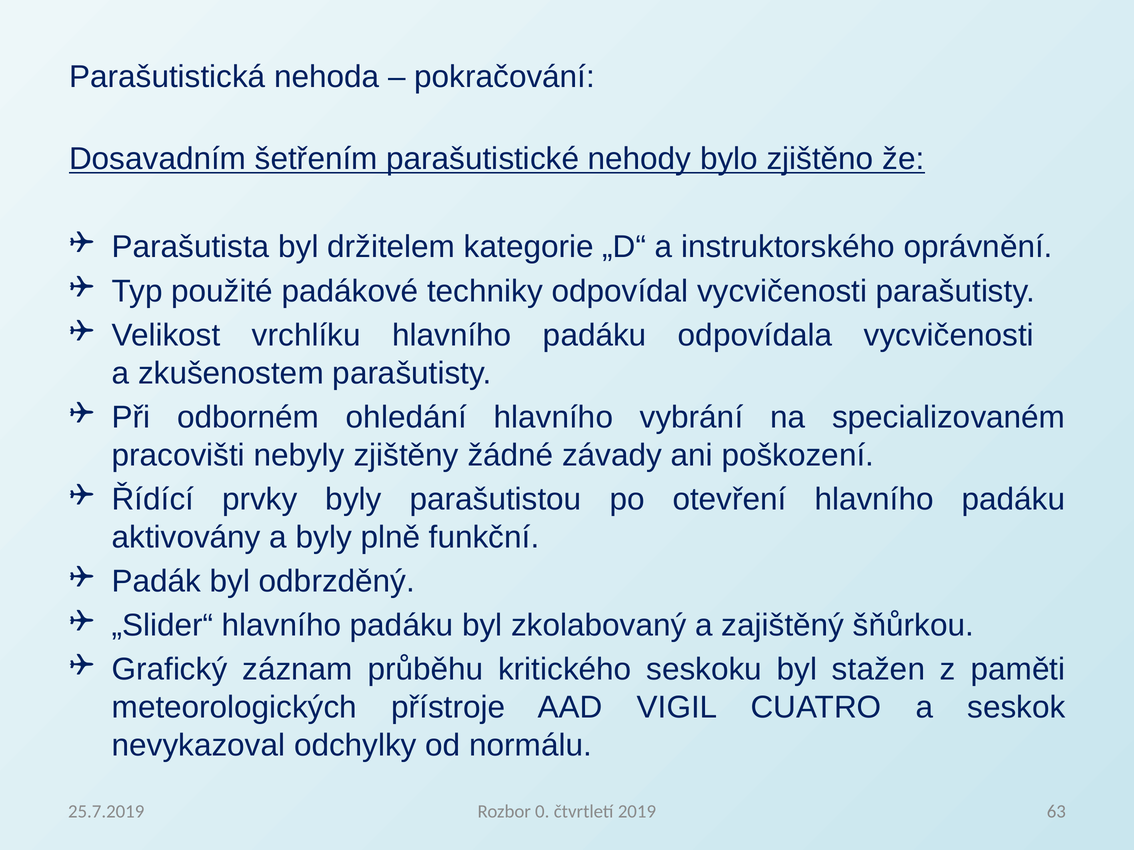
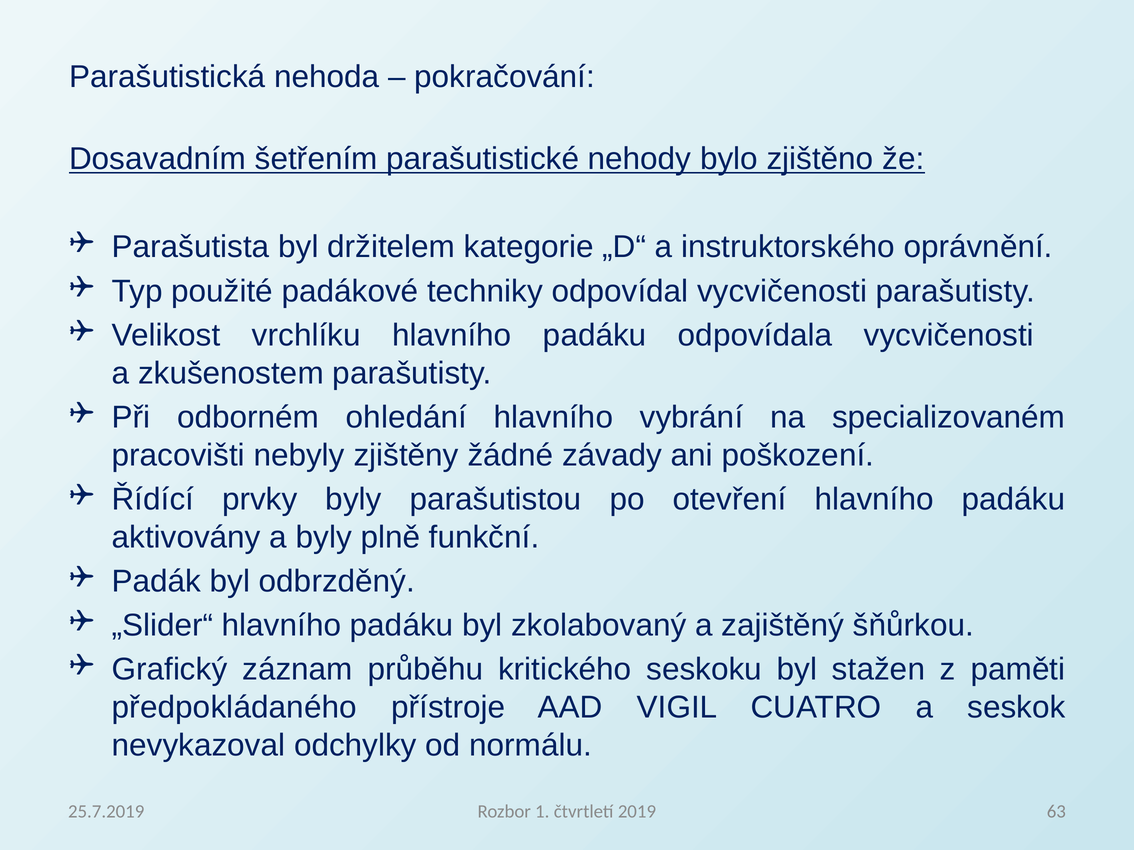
meteorologických: meteorologických -> předpokládaného
0: 0 -> 1
